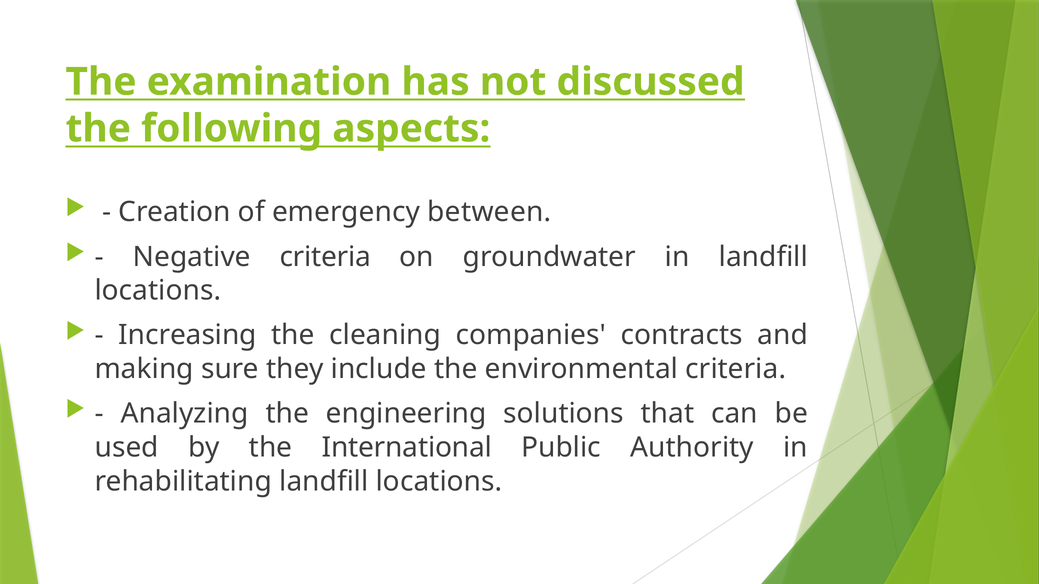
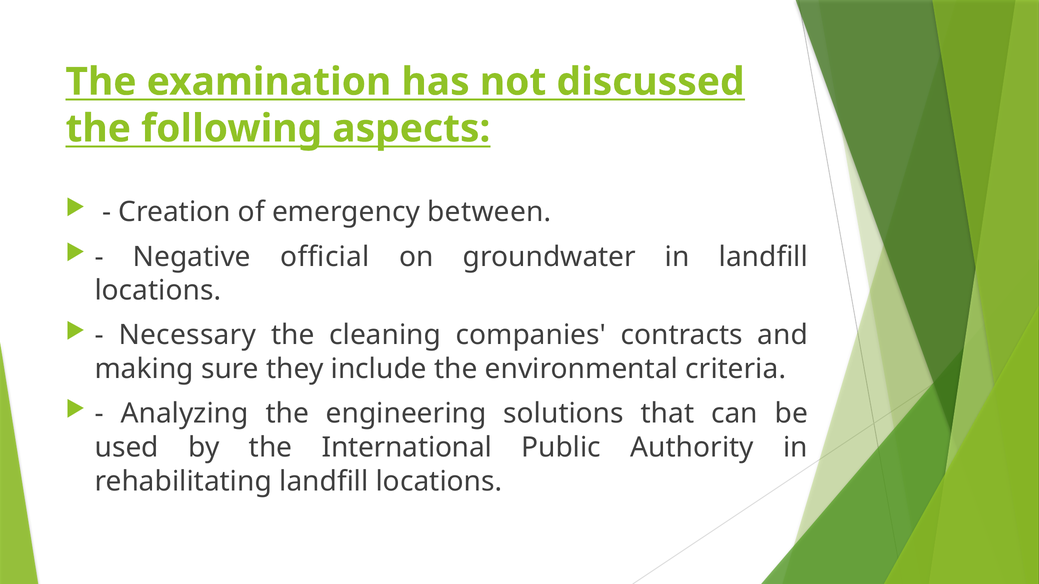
Negative criteria: criteria -> official
Increasing: Increasing -> Necessary
